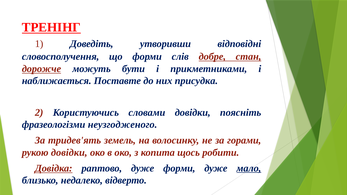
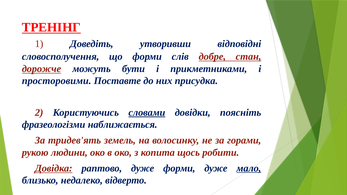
наближається: наближається -> просторовими
словами underline: none -> present
неузгодженого: неузгодженого -> наближається
рукою довідки: довідки -> людини
